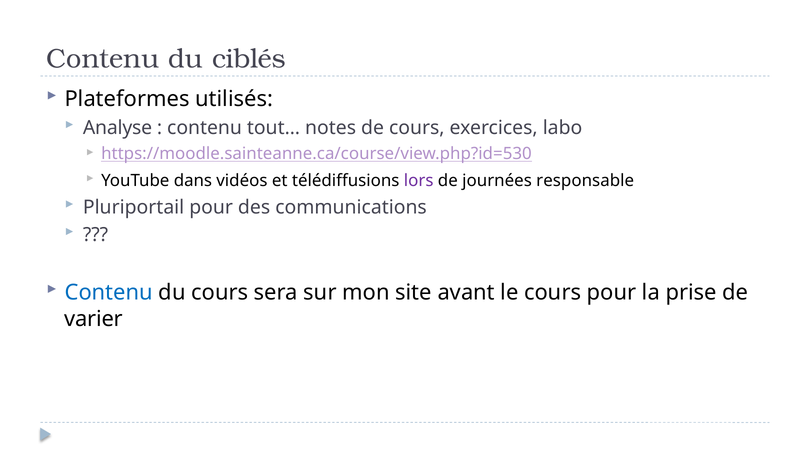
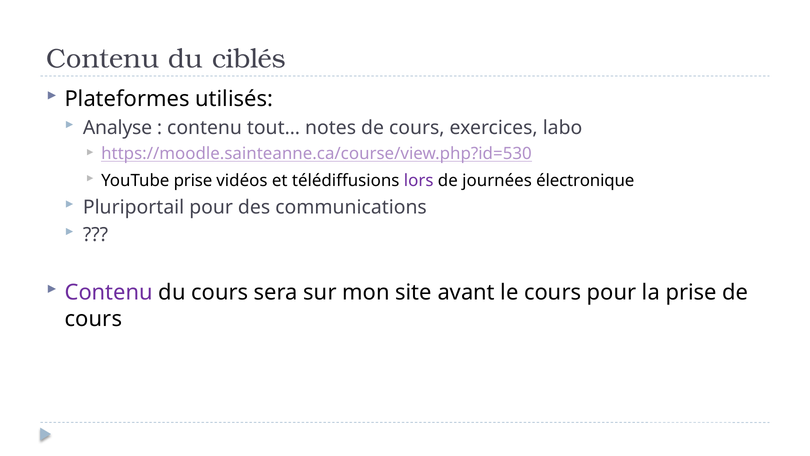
YouTube dans: dans -> prise
responsable: responsable -> électronique
Contenu at (109, 292) colour: blue -> purple
varier at (94, 319): varier -> cours
